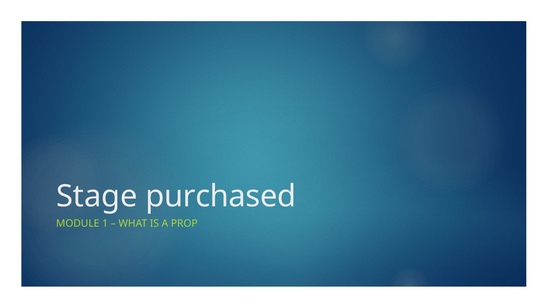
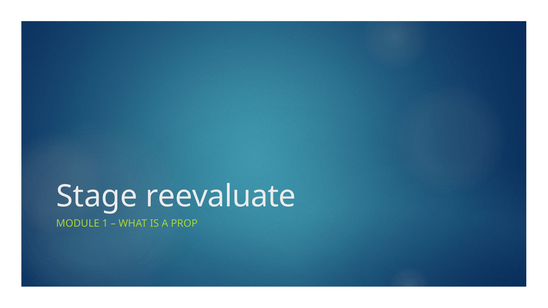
purchased: purchased -> reevaluate
